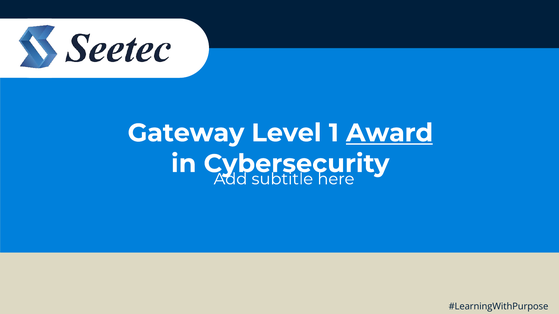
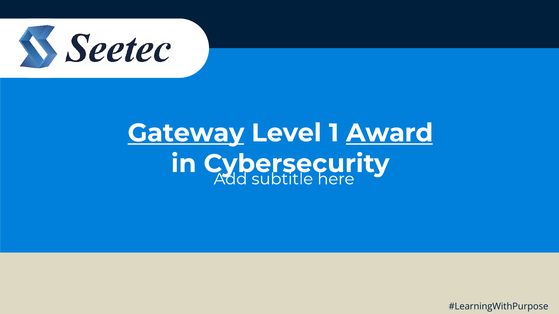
Gateway underline: none -> present
